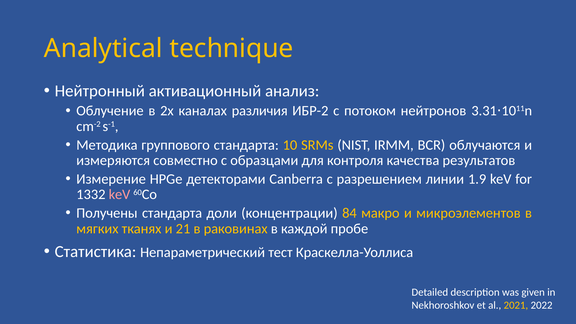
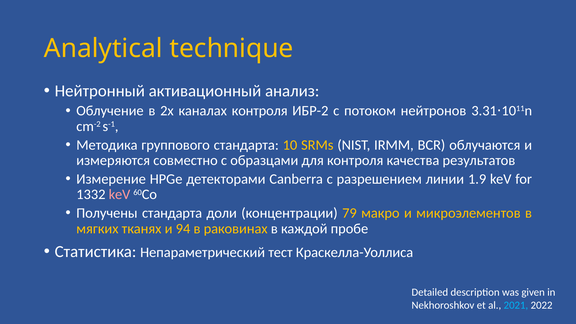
каналах различия: различия -> контроля
84: 84 -> 79
21: 21 -> 94
2021 colour: yellow -> light blue
